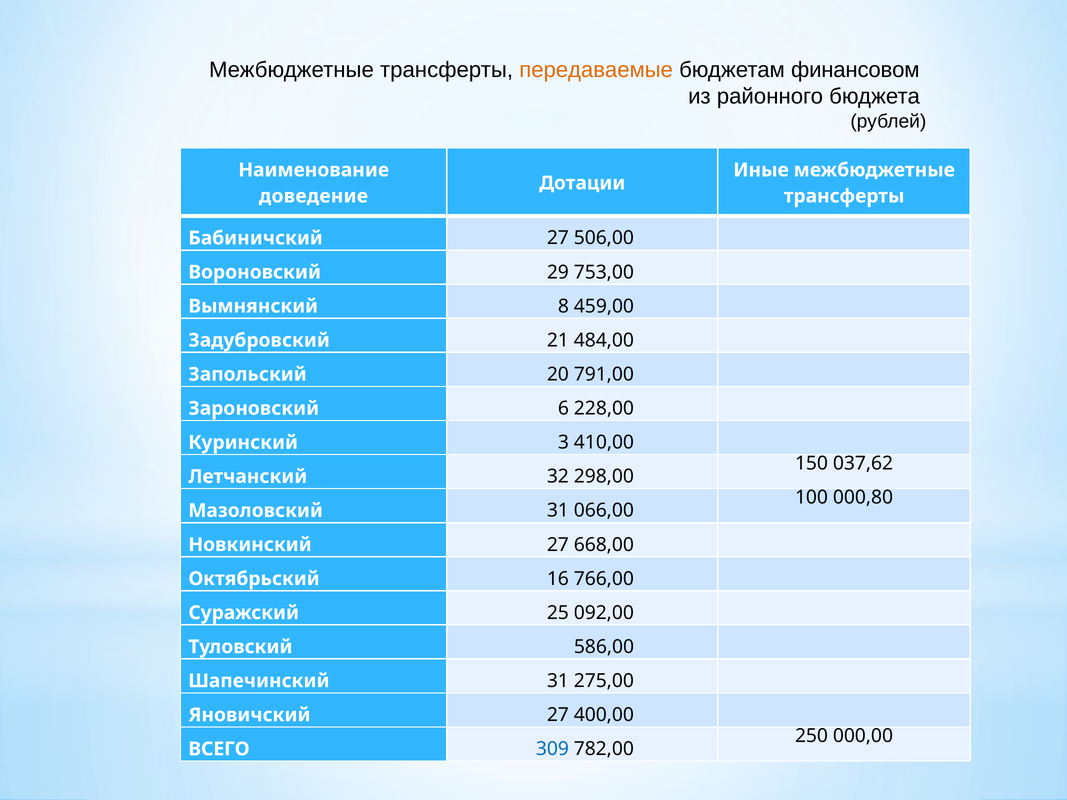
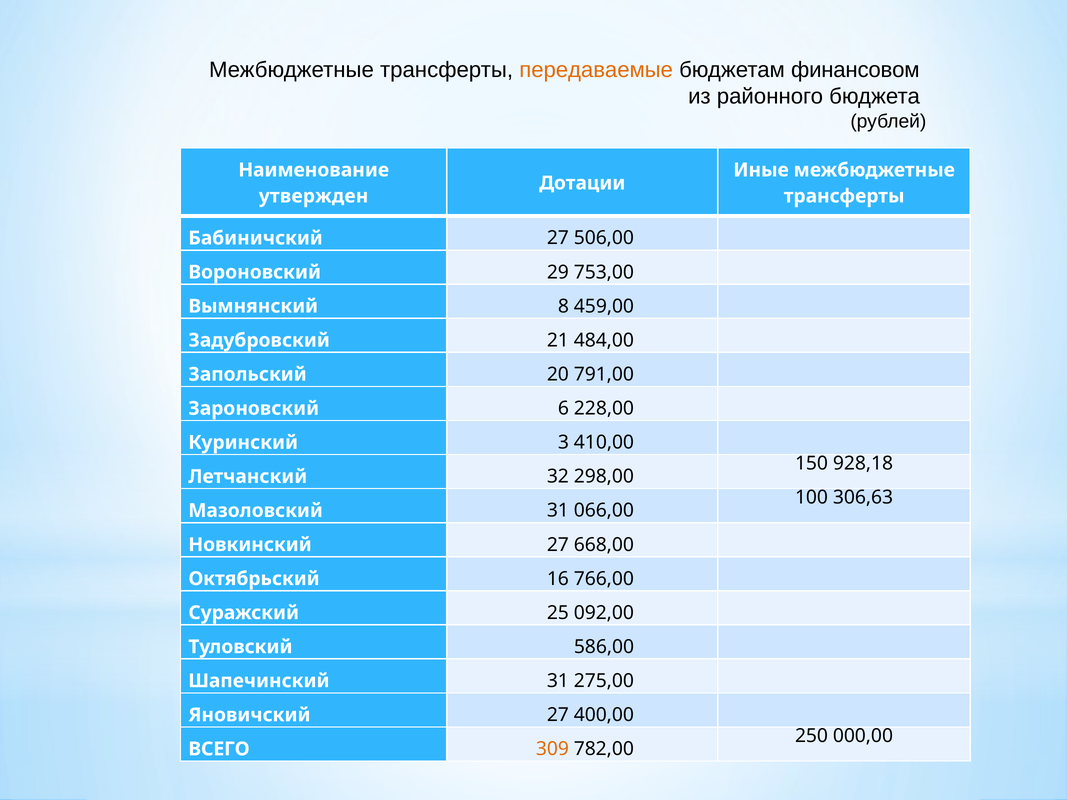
доведение: доведение -> утвержден
037,62: 037,62 -> 928,18
000,80: 000,80 -> 306,63
309 colour: blue -> orange
